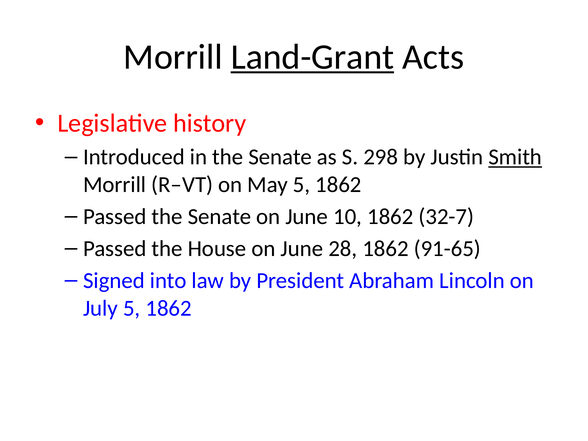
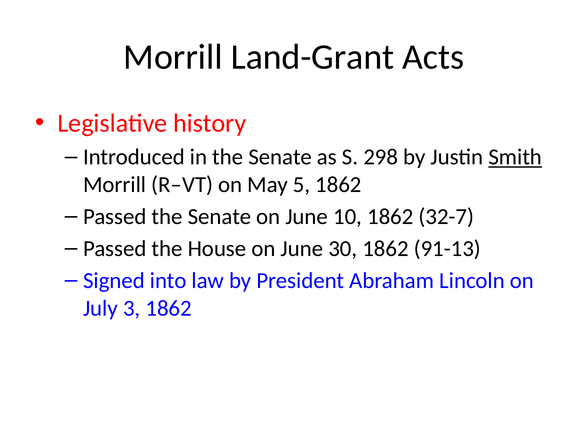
Land-Grant underline: present -> none
28: 28 -> 30
91-65: 91-65 -> 91-13
July 5: 5 -> 3
